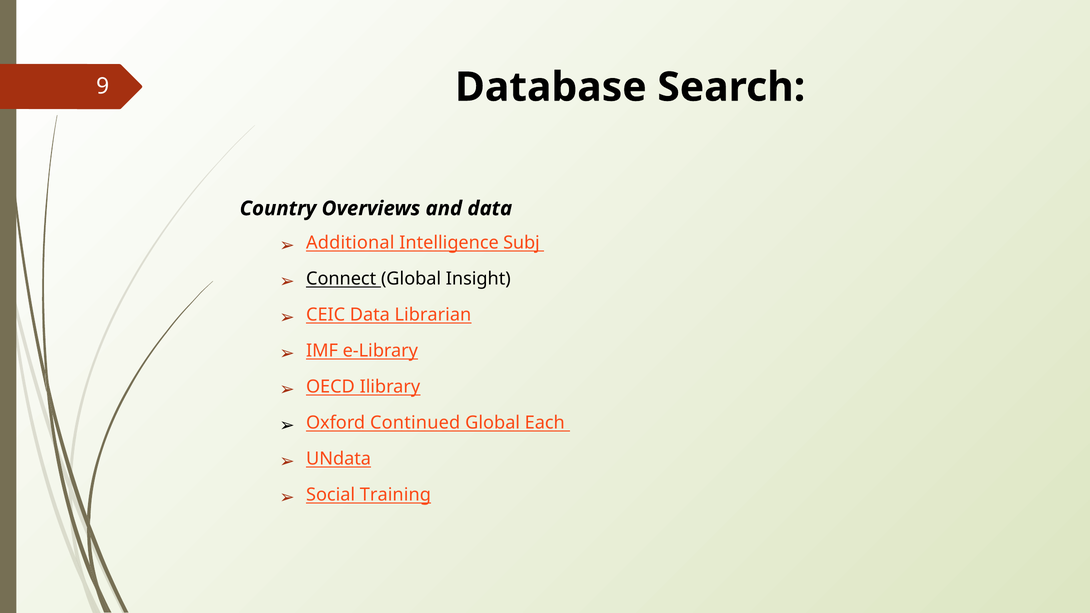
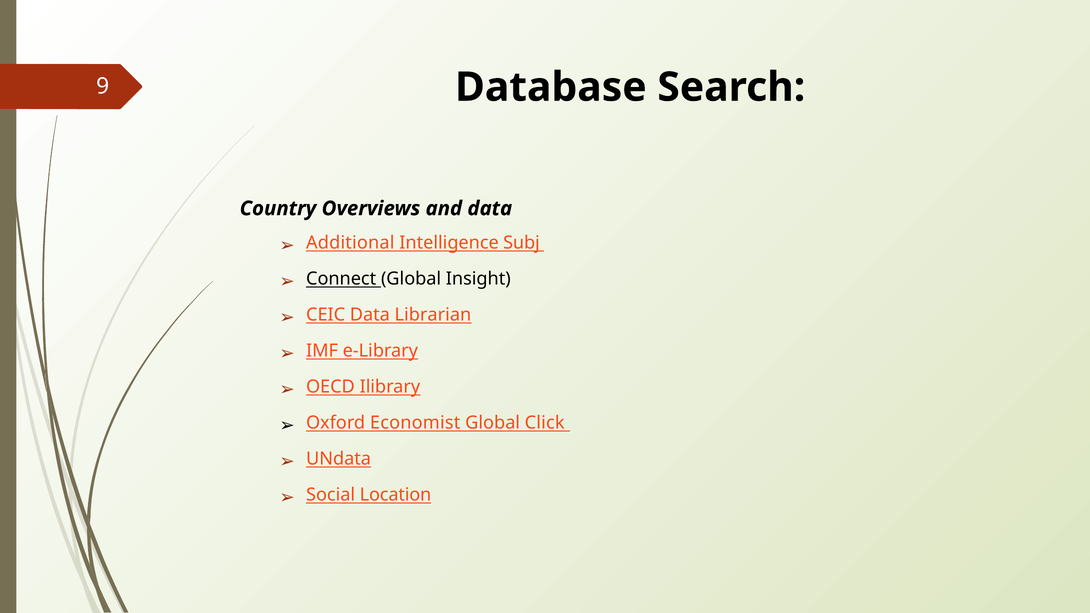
Continued: Continued -> Economist
Each: Each -> Click
Training: Training -> Location
